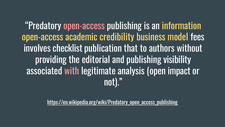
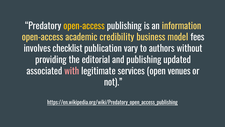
open-access at (84, 26) colour: pink -> yellow
that: that -> vary
visibility: visibility -> updated
analysis: analysis -> services
impact: impact -> venues
